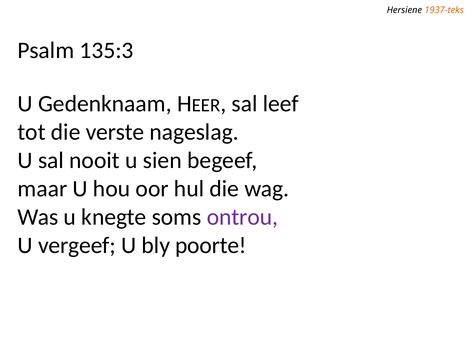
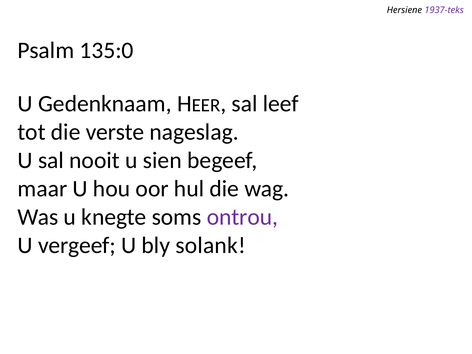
1937-teks colour: orange -> purple
135:3: 135:3 -> 135:0
poorte: poorte -> solank
